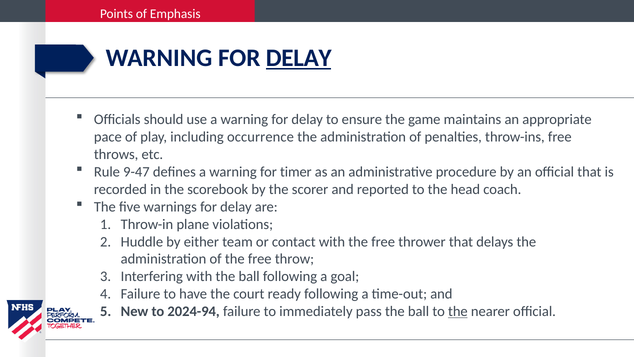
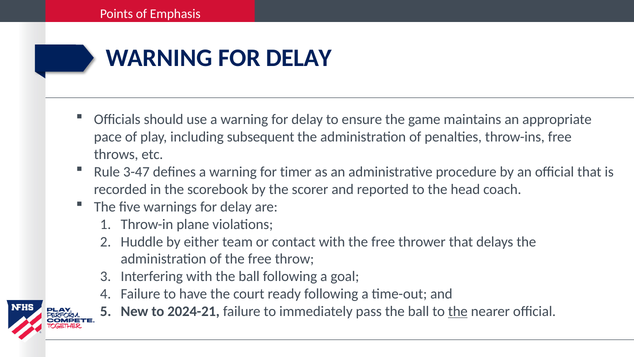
DELAY at (299, 58) underline: present -> none
occurrence: occurrence -> subsequent
9-47: 9-47 -> 3-47
2024-94: 2024-94 -> 2024-21
